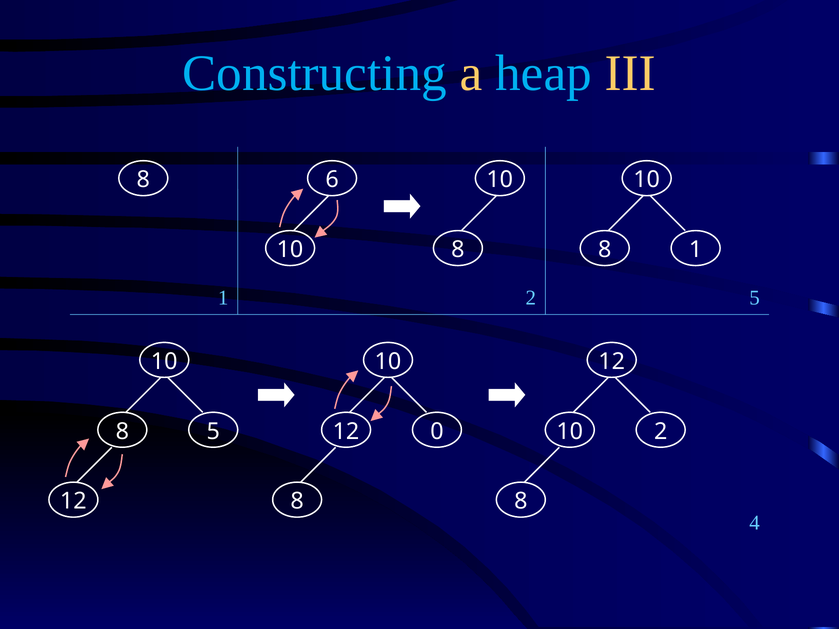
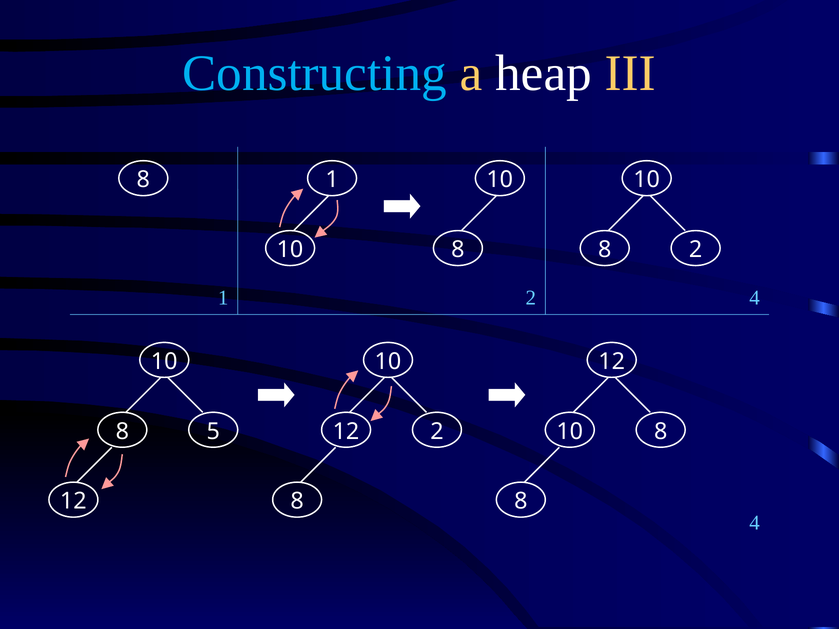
heap colour: light blue -> white
6 at (332, 180): 6 -> 1
1 at (696, 250): 1 -> 2
2 5: 5 -> 4
12 0: 0 -> 2
2 at (661, 432): 2 -> 8
